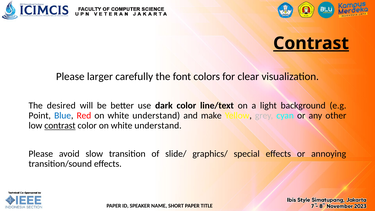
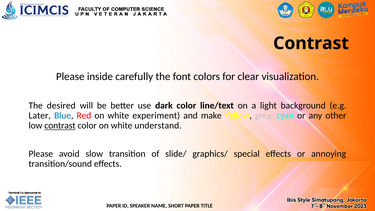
Contrast at (311, 43) underline: present -> none
larger: larger -> inside
Point: Point -> Later
Red on white understand: understand -> experiment
